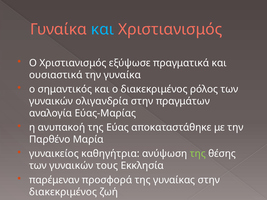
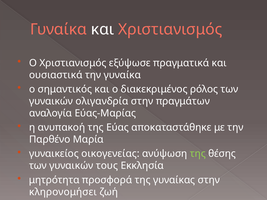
και at (103, 29) colour: light blue -> white
καθηγήτρια: καθηγήτρια -> οικογενείας
παρέμεναν: παρέμεναν -> μητρότητα
διακεκριμένος at (63, 192): διακεκριμένος -> κληρονομήσει
